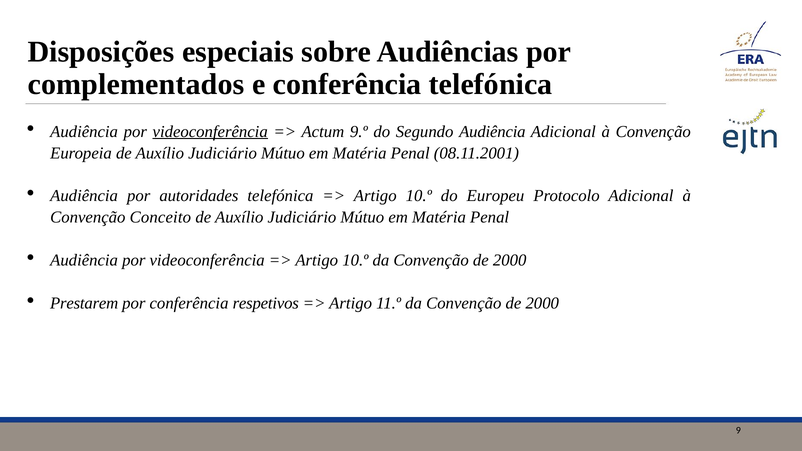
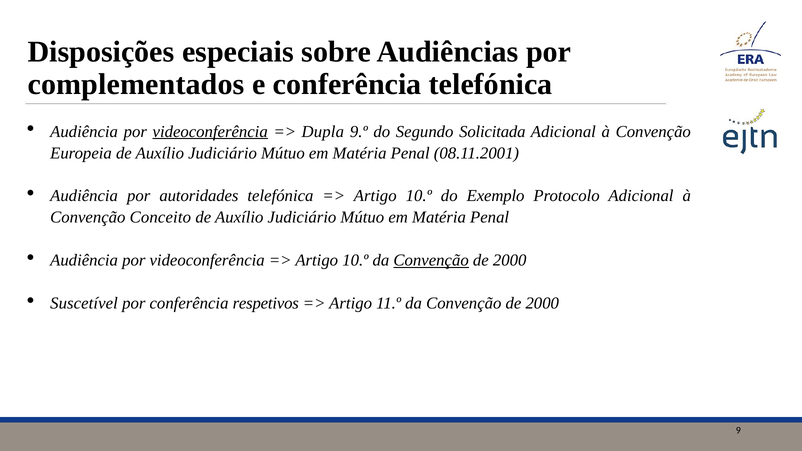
Actum: Actum -> Dupla
Segundo Audiência: Audiência -> Solicitada
Europeu: Europeu -> Exemplo
Convenção at (431, 260) underline: none -> present
Prestarem: Prestarem -> Suscetível
